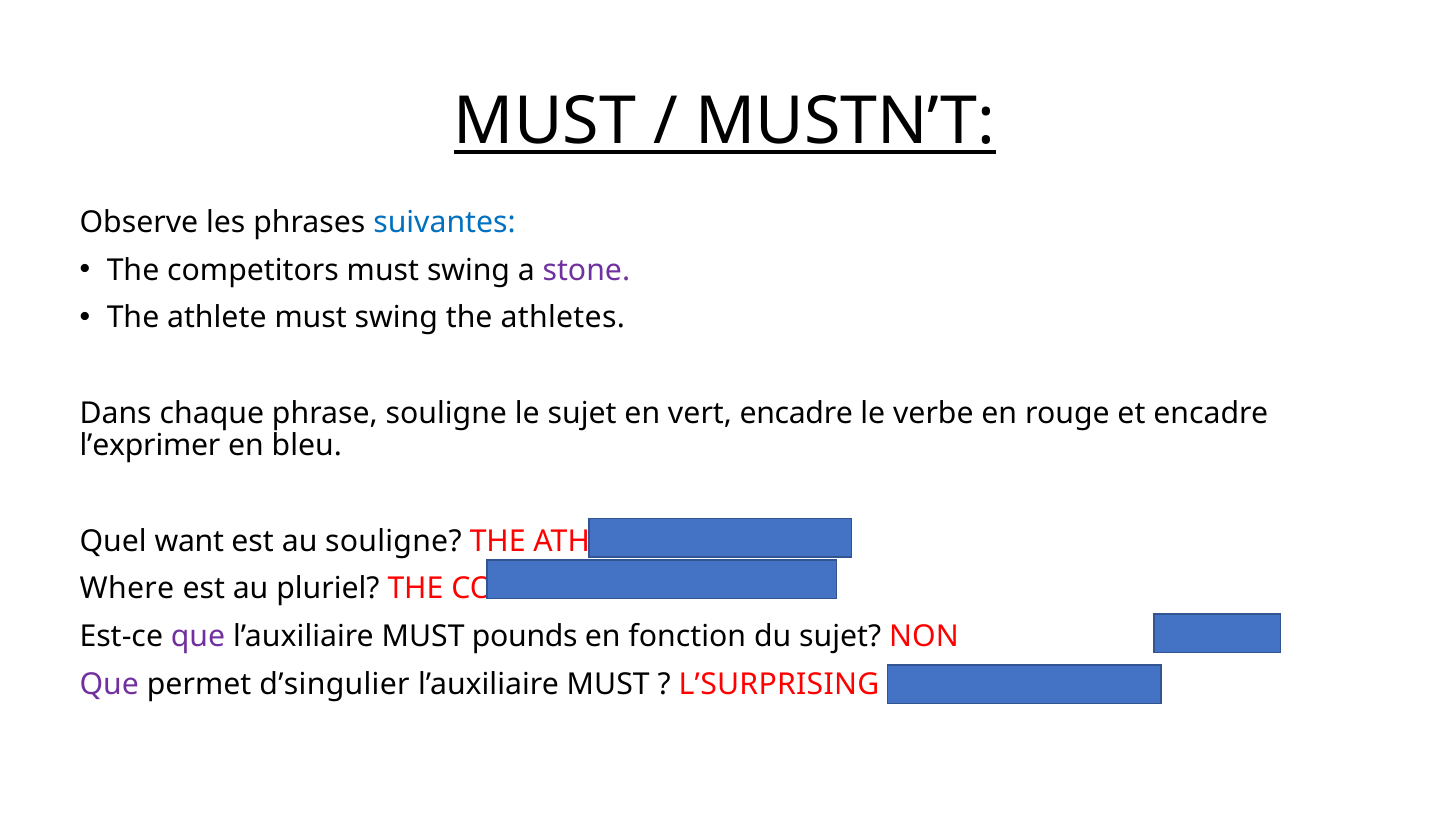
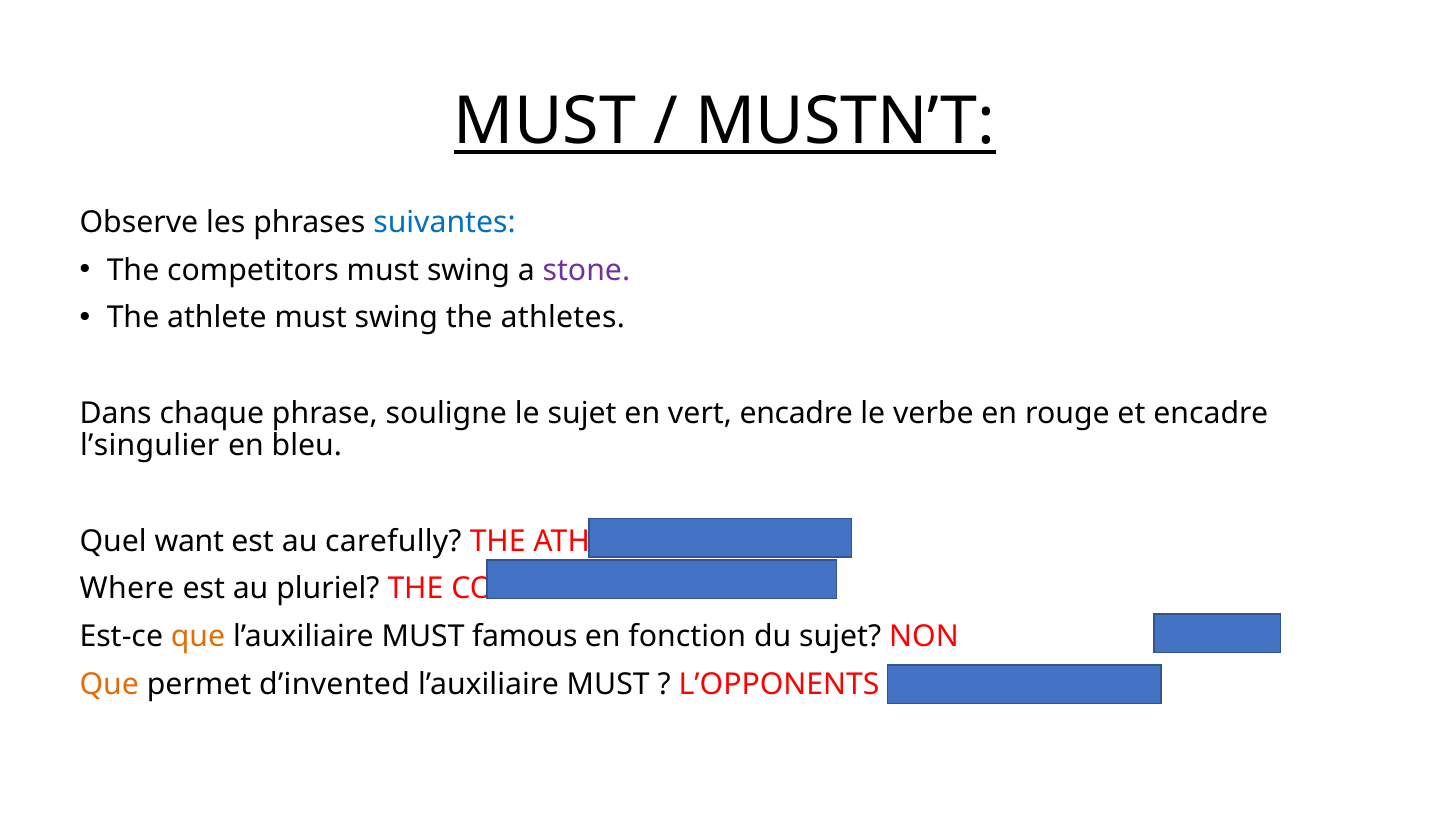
l’exprimer: l’exprimer -> l’singulier
au souligne: souligne -> carefully
que at (198, 637) colour: purple -> orange
pounds: pounds -> famous
Que at (109, 684) colour: purple -> orange
d’singulier: d’singulier -> d’invented
L’SURPRISING: L’SURPRISING -> L’OPPONENTS
